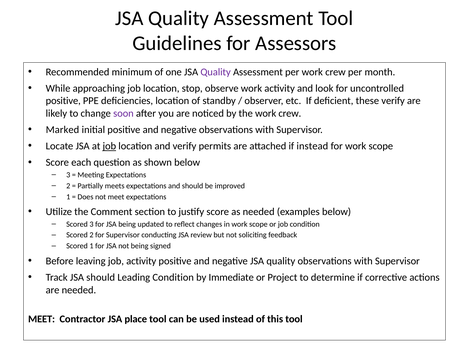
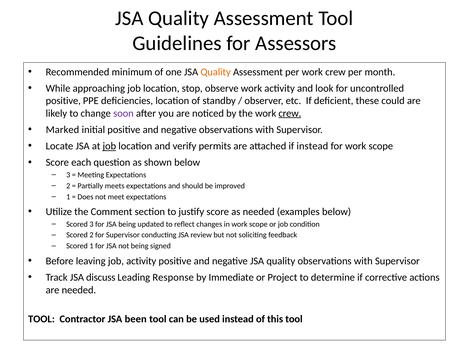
Quality at (216, 72) colour: purple -> orange
these verify: verify -> could
crew at (290, 113) underline: none -> present
JSA should: should -> discuss
Leading Condition: Condition -> Response
MEET at (42, 319): MEET -> TOOL
place: place -> been
